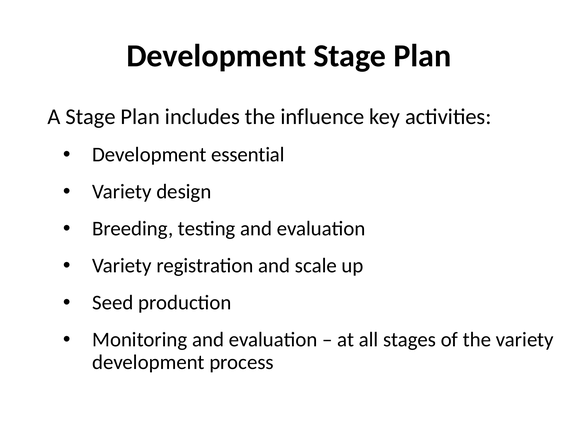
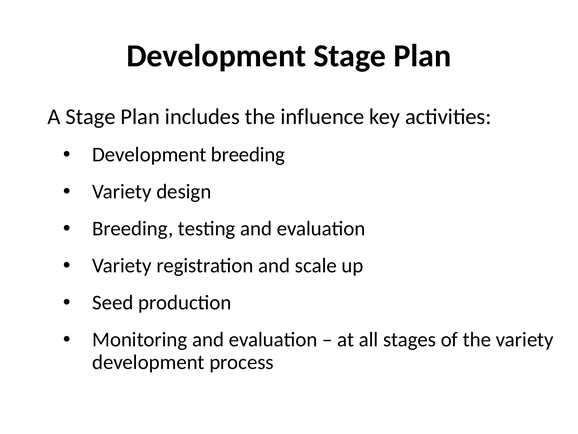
Development essential: essential -> breeding
